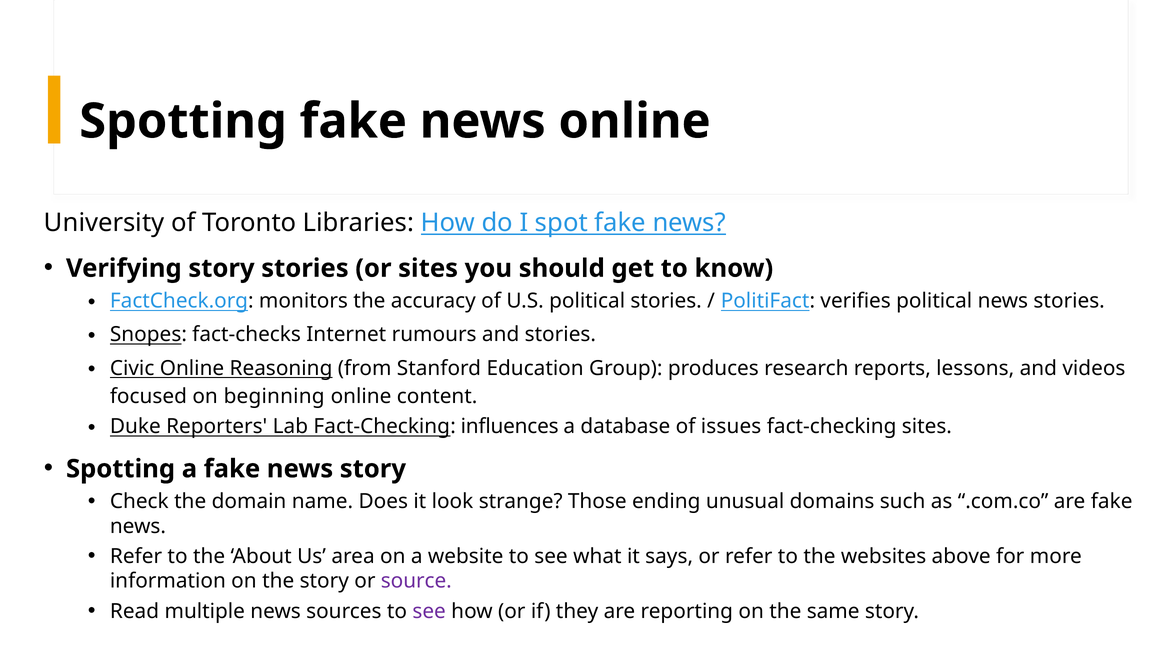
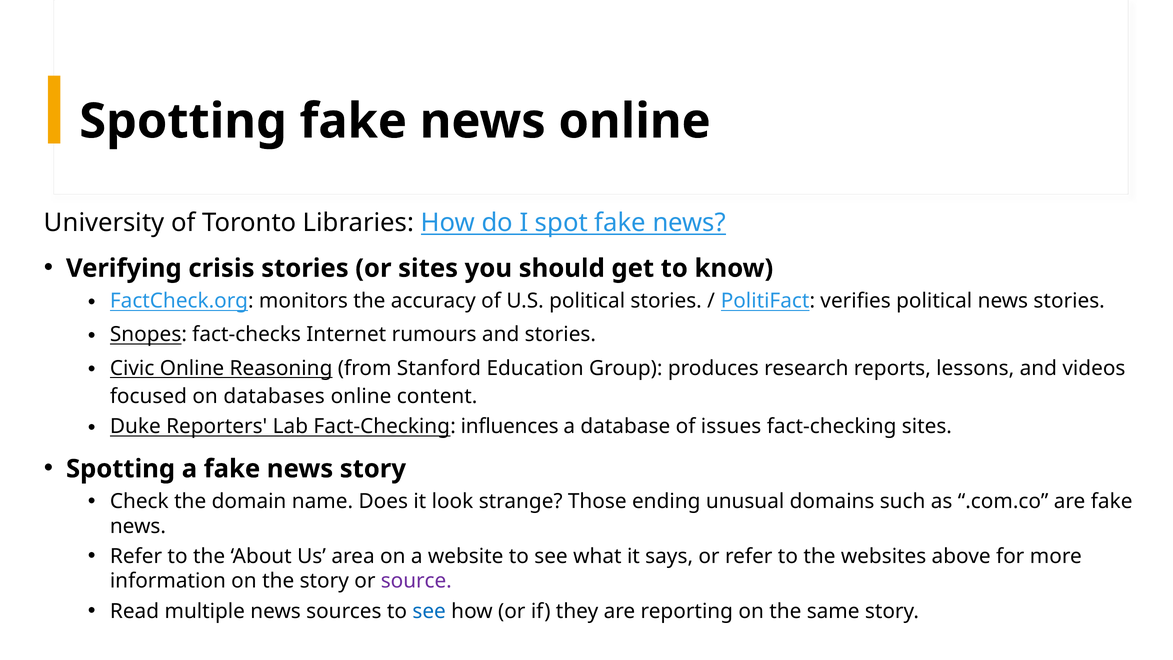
Verifying story: story -> crisis
beginning: beginning -> databases
see at (429, 611) colour: purple -> blue
